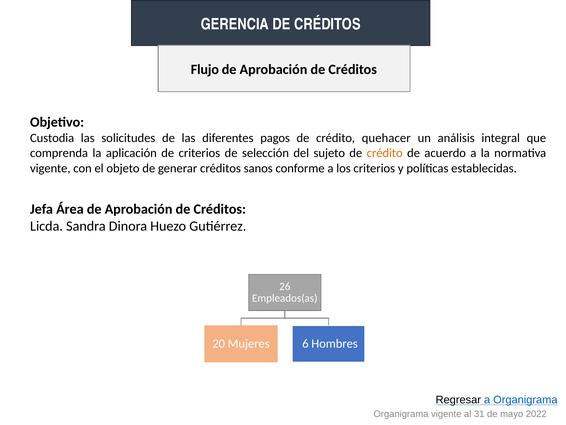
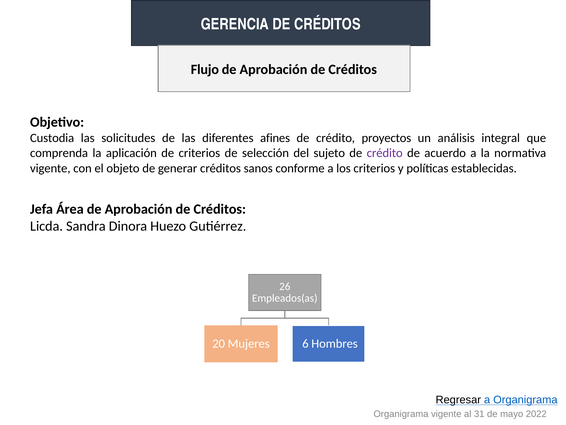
pagos: pagos -> afines
quehacer: quehacer -> proyectos
crédito at (385, 153) colour: orange -> purple
